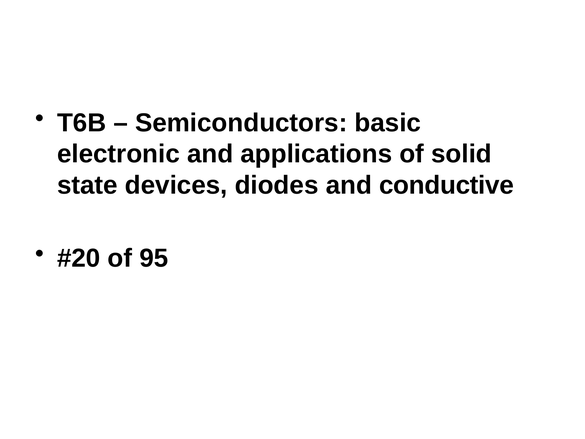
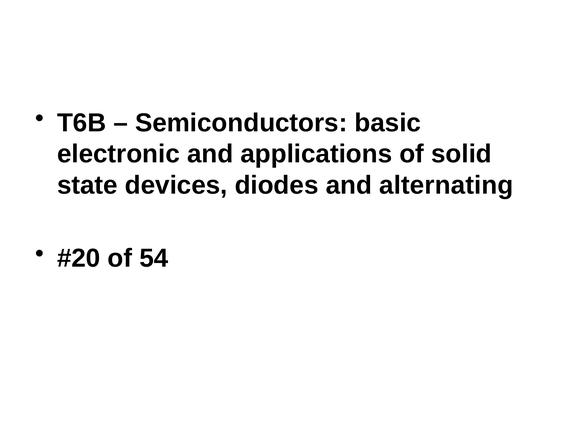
conductive: conductive -> alternating
95: 95 -> 54
